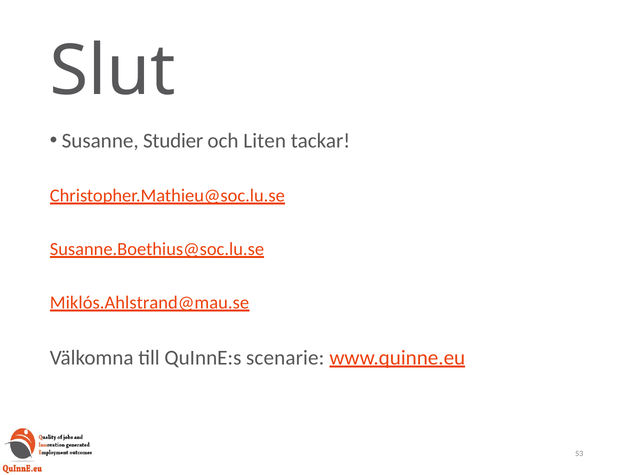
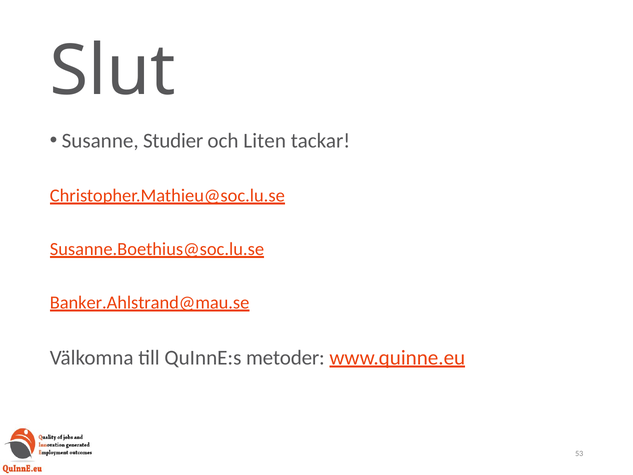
Miklós.Ahlstrand@mau.se: Miklós.Ahlstrand@mau.se -> Banker.Ahlstrand@mau.se
scenarie: scenarie -> metoder
